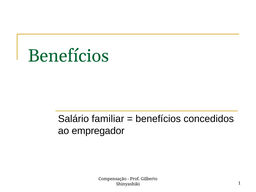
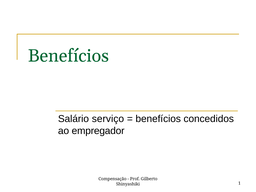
familiar: familiar -> serviço
